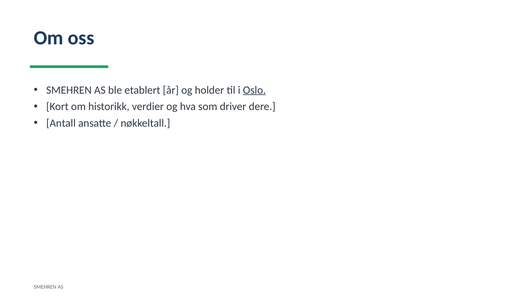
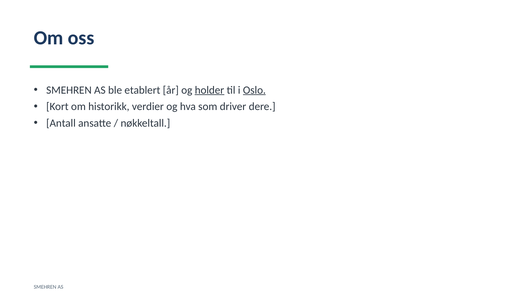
holder underline: none -> present
